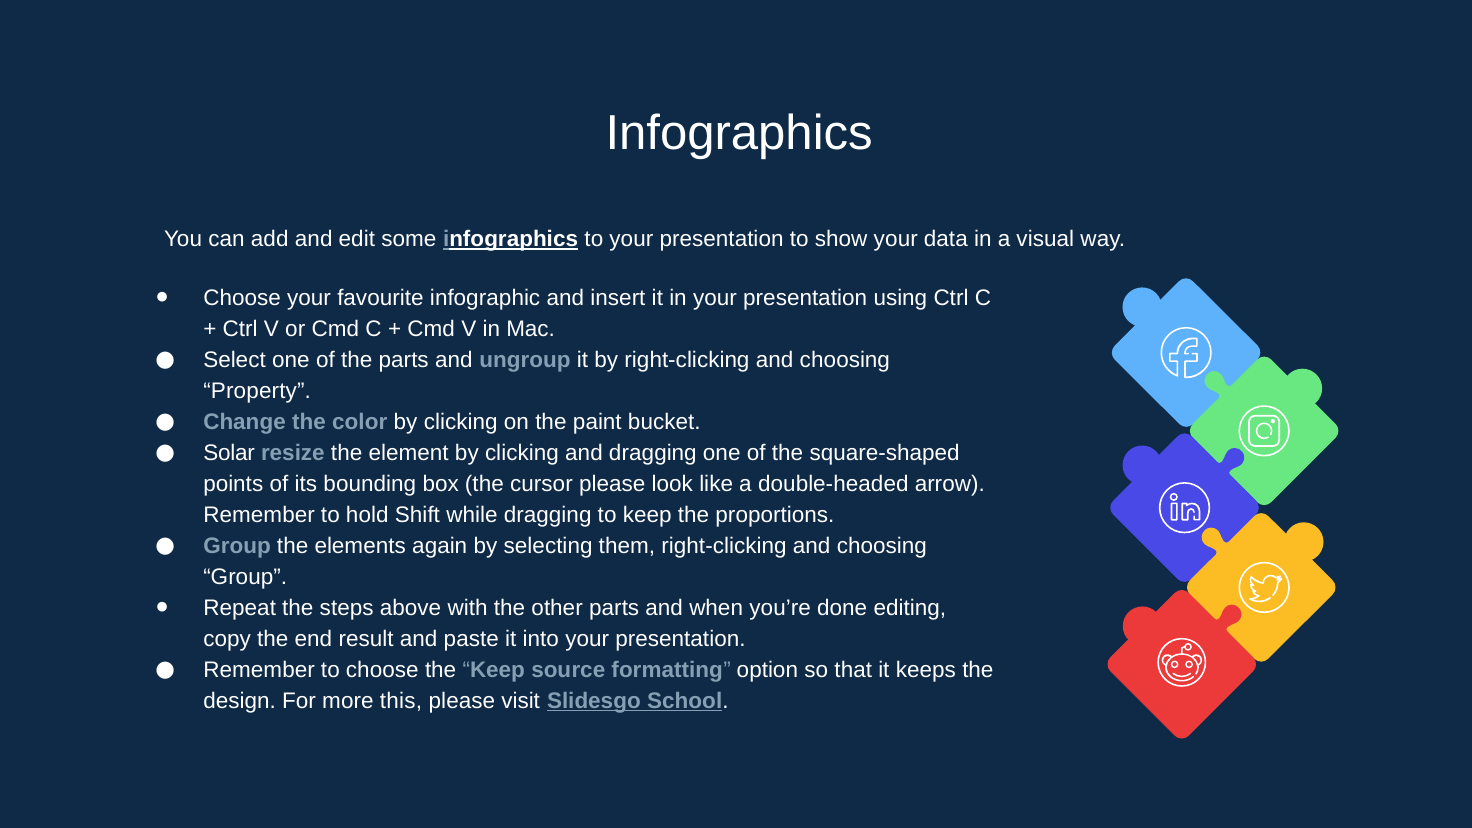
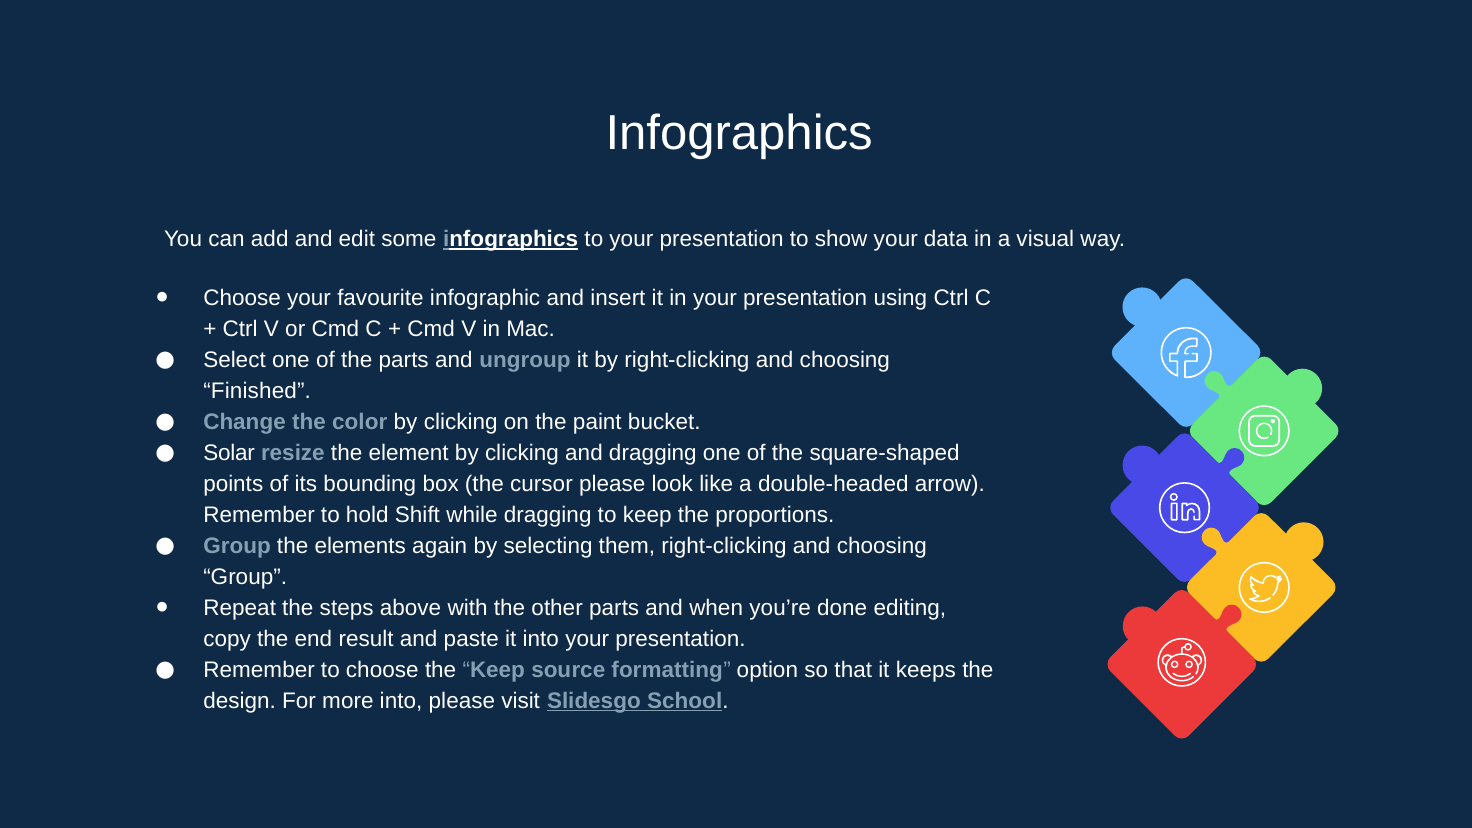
Property: Property -> Finished
more this: this -> into
